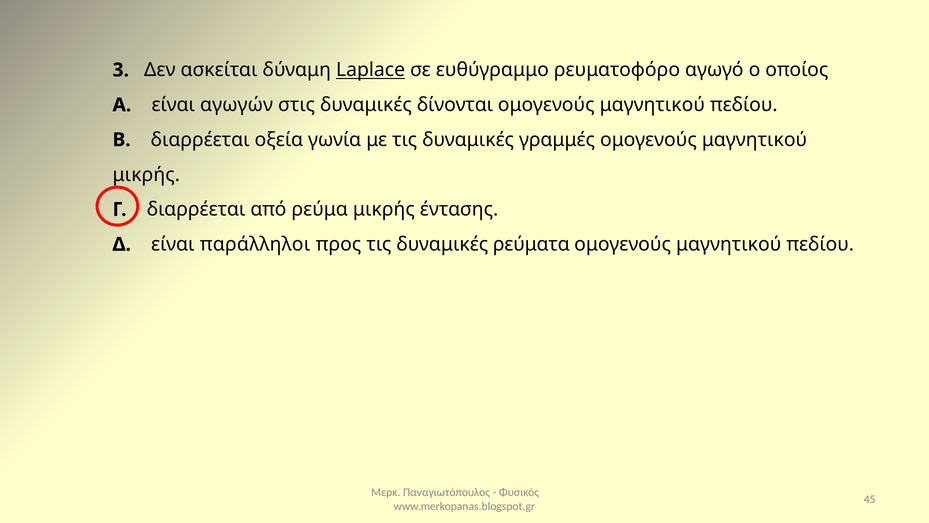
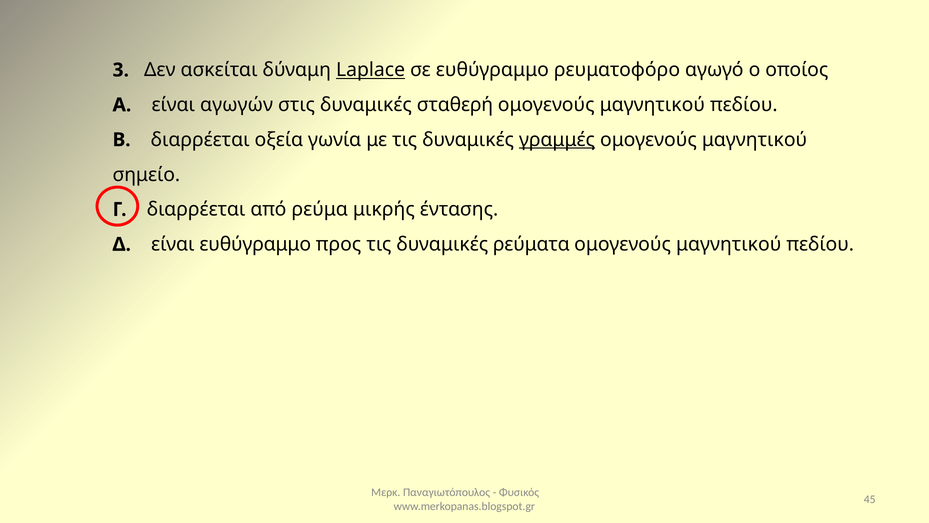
δίνονται: δίνονται -> σταθερή
γραμμές underline: none -> present
μικρής at (146, 175): μικρής -> σημείο
είναι παράλληλοι: παράλληλοι -> ευθύγραμμο
